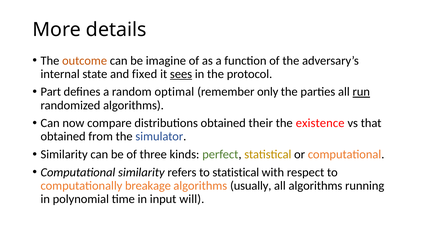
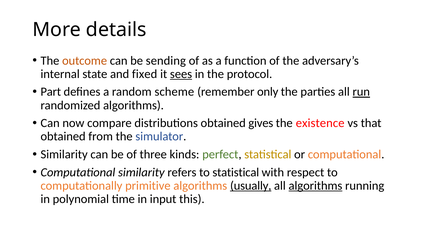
imagine: imagine -> sending
optimal: optimal -> scheme
their: their -> gives
breakage: breakage -> primitive
usually underline: none -> present
algorithms at (315, 186) underline: none -> present
will: will -> this
